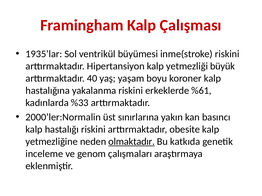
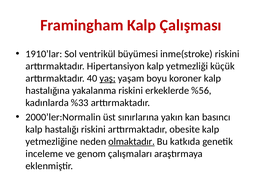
1935’lar: 1935’lar -> 1910’lar
büyük: büyük -> küçük
yaş underline: none -> present
%61: %61 -> %56
